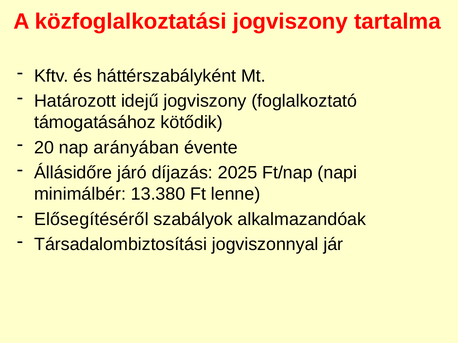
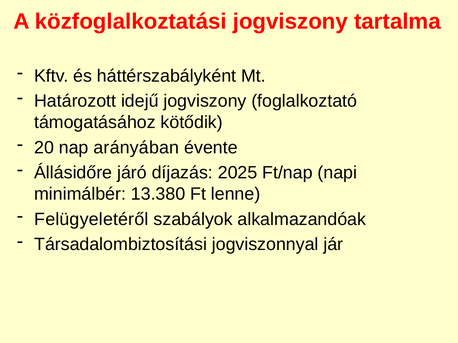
Elősegítéséről: Elősegítéséről -> Felügyeletéről
